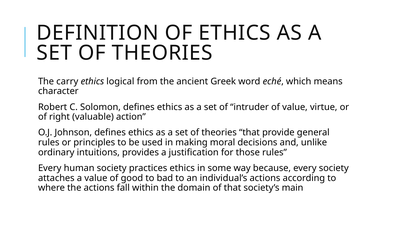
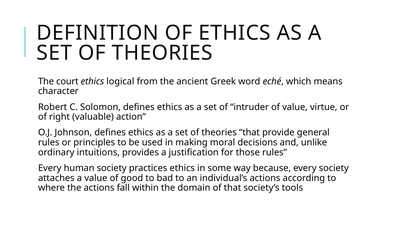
carry: carry -> court
main: main -> tools
